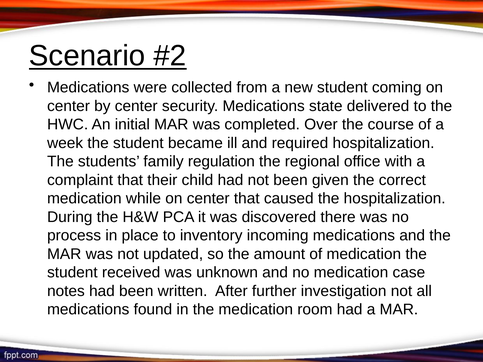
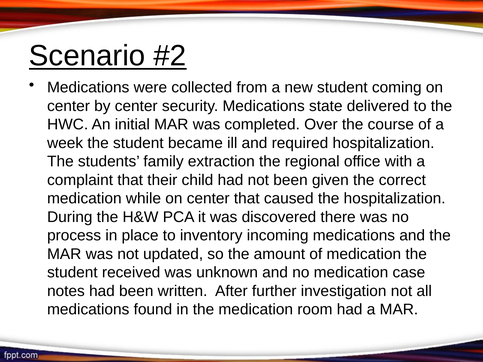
regulation: regulation -> extraction
